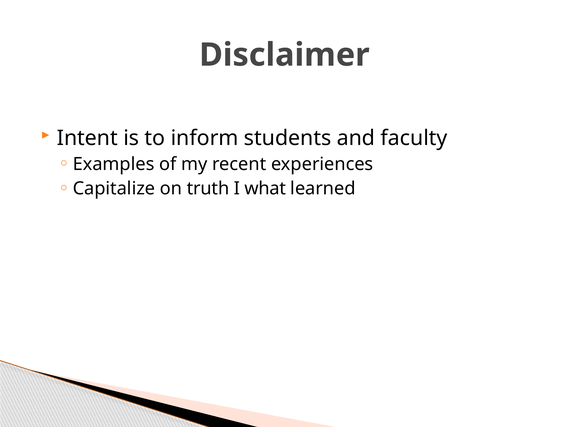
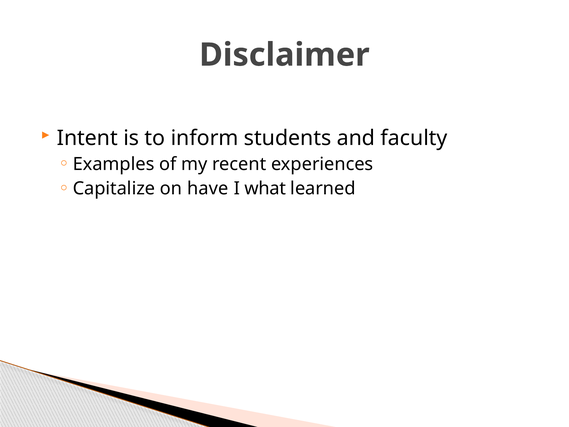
truth: truth -> have
